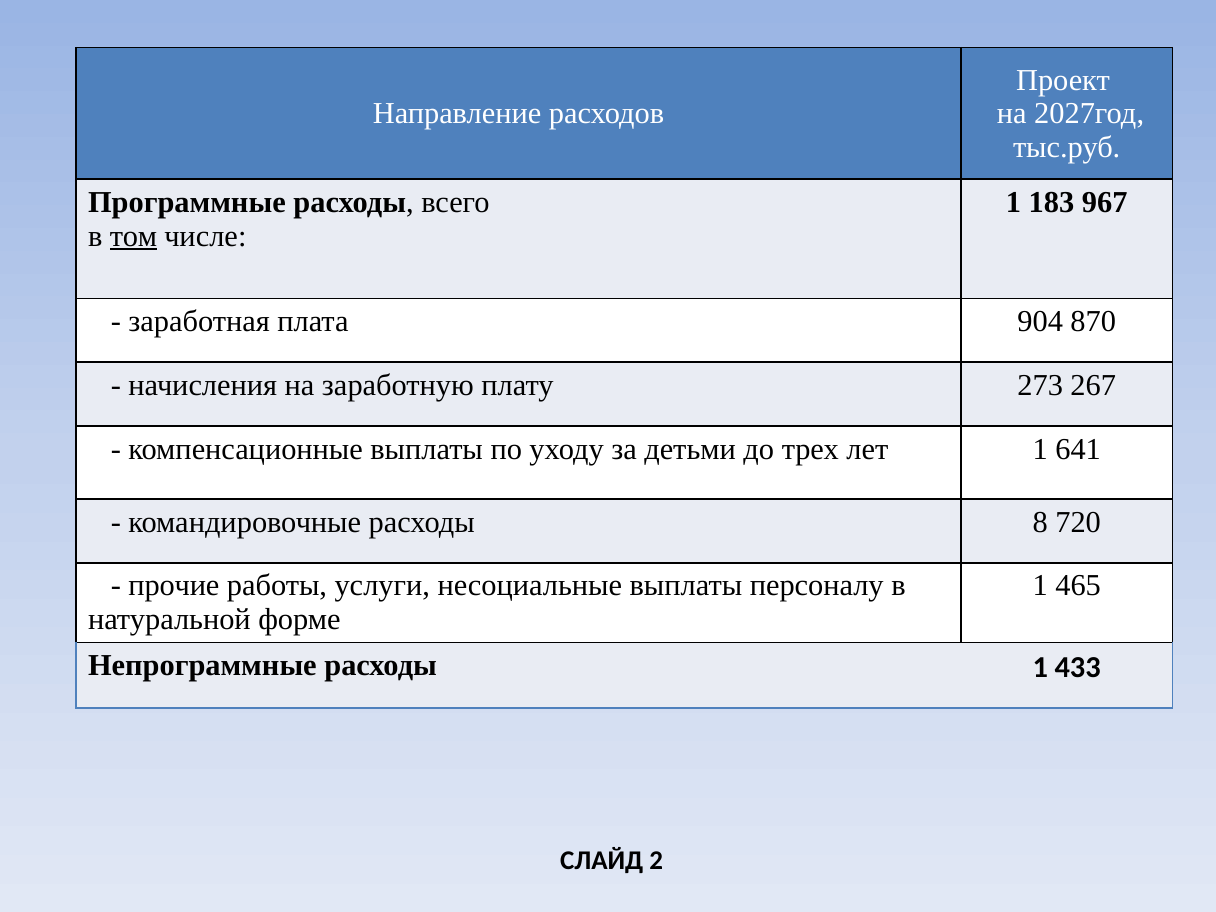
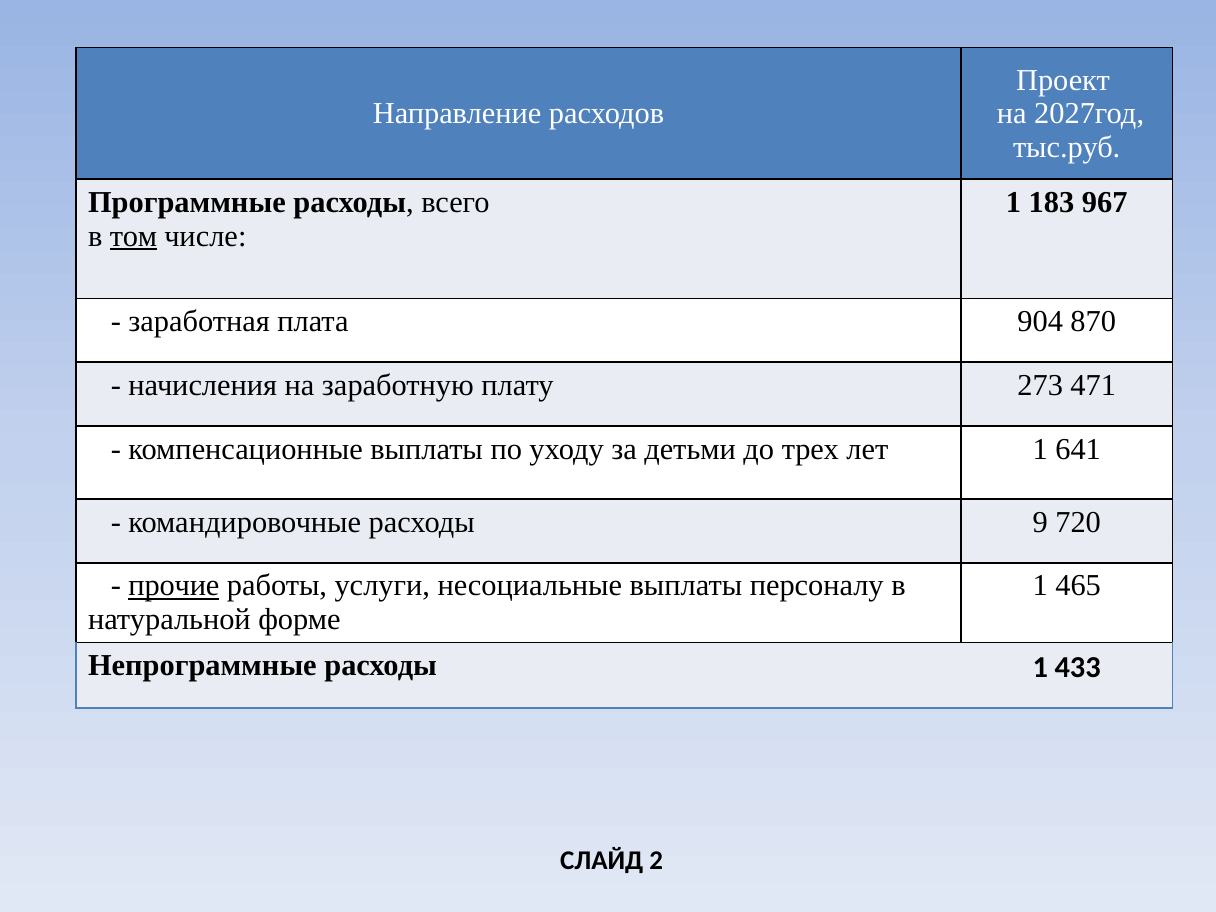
267: 267 -> 471
8: 8 -> 9
прочие underline: none -> present
